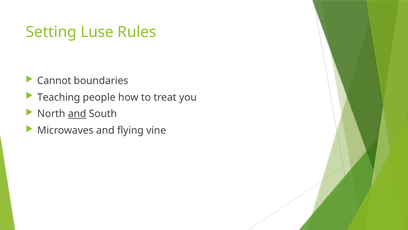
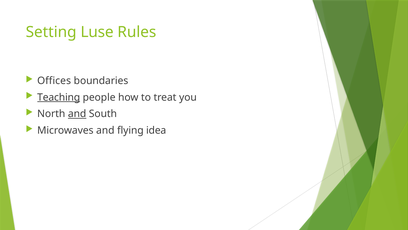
Cannot: Cannot -> Offices
Teaching underline: none -> present
vine: vine -> idea
